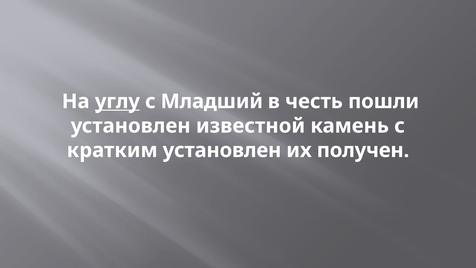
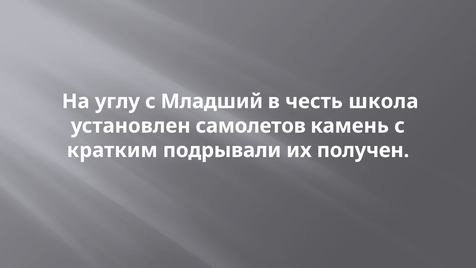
углу underline: present -> none
пошли: пошли -> школа
известной: известной -> самолетов
кратким установлен: установлен -> подрывали
